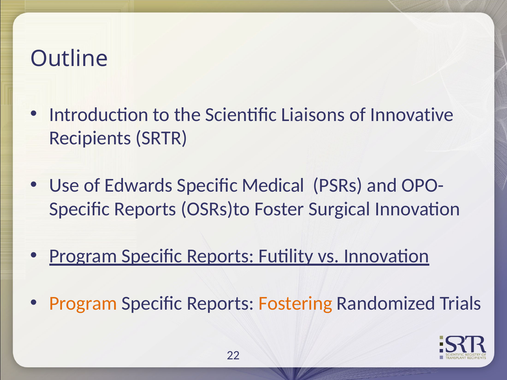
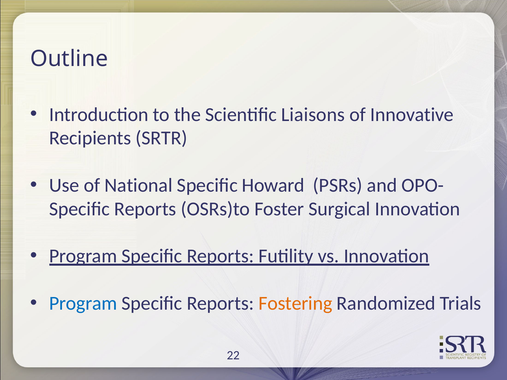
Edwards: Edwards -> National
Medical: Medical -> Howard
Program at (83, 304) colour: orange -> blue
